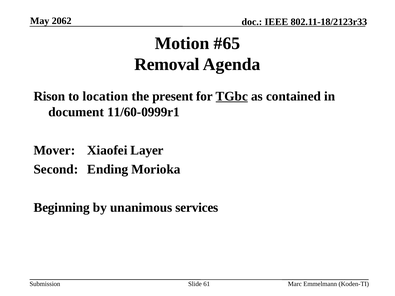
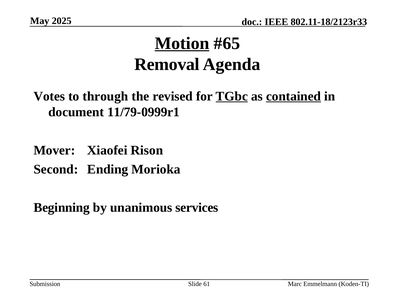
2062: 2062 -> 2025
Motion underline: none -> present
Rison: Rison -> Votes
location: location -> through
present: present -> revised
contained underline: none -> present
11/60-0999r1: 11/60-0999r1 -> 11/79-0999r1
Layer: Layer -> Rison
